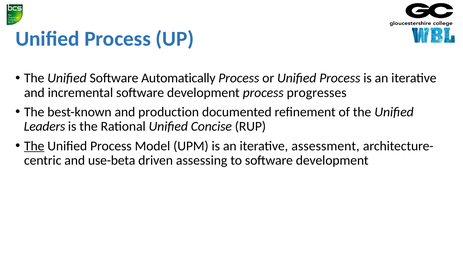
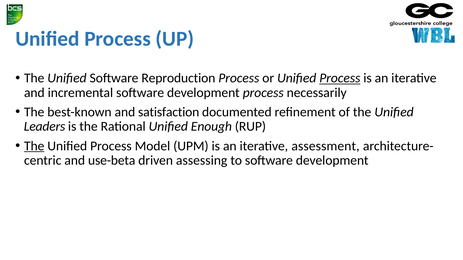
Automatically: Automatically -> Reproduction
Process at (340, 78) underline: none -> present
progresses: progresses -> necessarily
production: production -> satisfaction
Concise: Concise -> Enough
